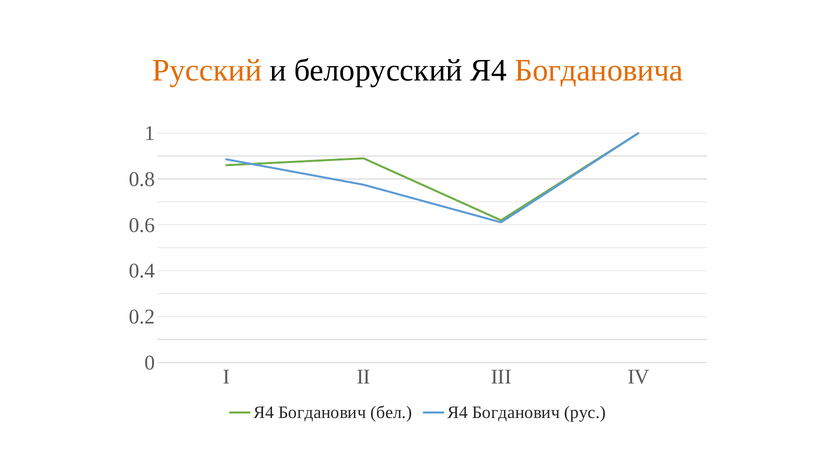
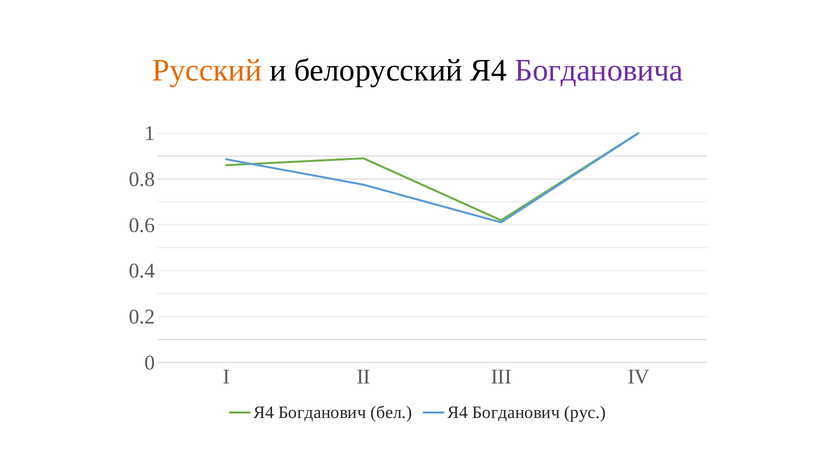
Богдановича colour: orange -> purple
